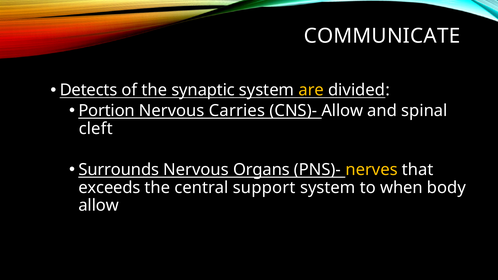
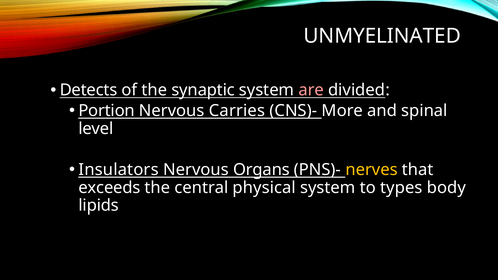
COMMUNICATE: COMMUNICATE -> UNMYELINATED
are colour: yellow -> pink
CNS)- Allow: Allow -> More
cleft: cleft -> level
Surrounds: Surrounds -> Insulators
support: support -> physical
when: when -> types
allow at (99, 206): allow -> lipids
